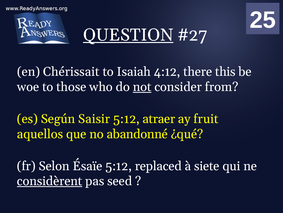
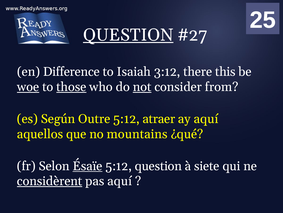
Chérissait: Chérissait -> Difference
4:12: 4:12 -> 3:12
woe underline: none -> present
those underline: none -> present
Saisir: Saisir -> Outre
ay fruit: fruit -> aquí
abandonné: abandonné -> mountains
Ésaïe underline: none -> present
5:12 replaced: replaced -> question
pas seed: seed -> aquí
